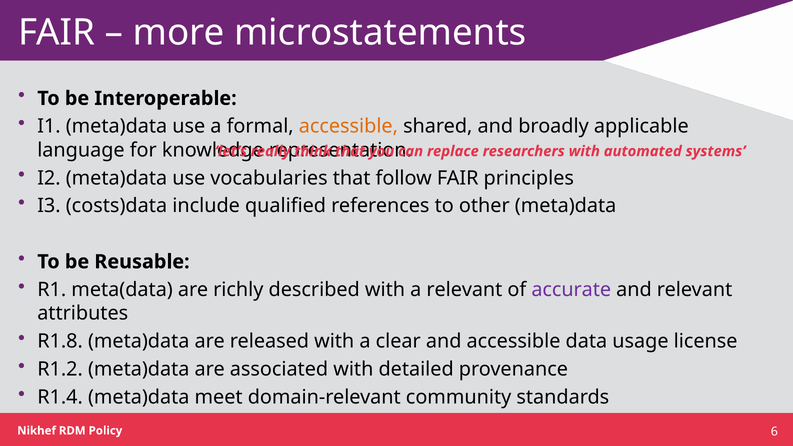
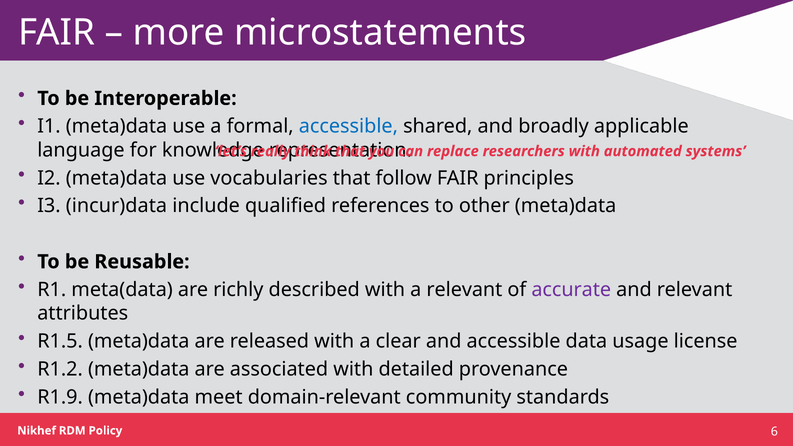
accessible at (348, 126) colour: orange -> blue
costs)data: costs)data -> incur)data
R1.8: R1.8 -> R1.5
R1.4: R1.4 -> R1.9
